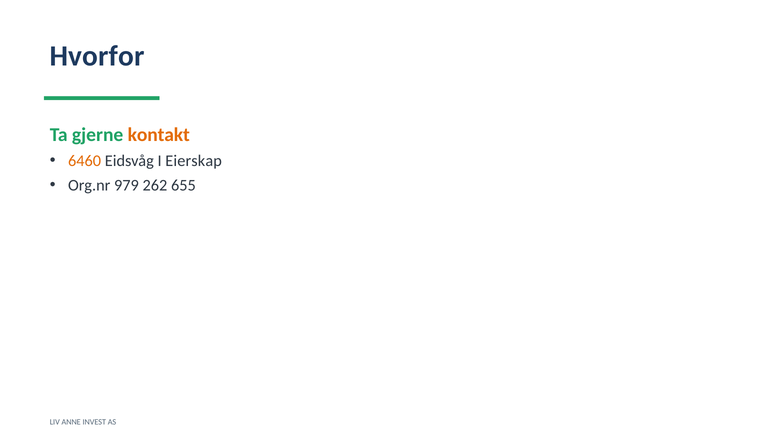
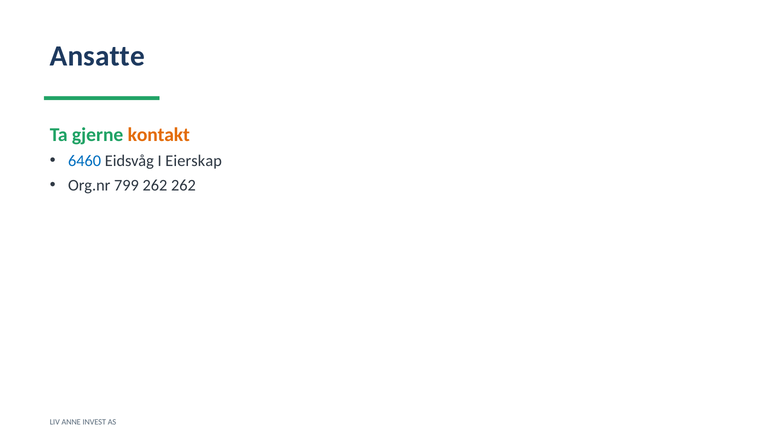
Hvorfor: Hvorfor -> Ansatte
6460 colour: orange -> blue
979: 979 -> 799
262 655: 655 -> 262
